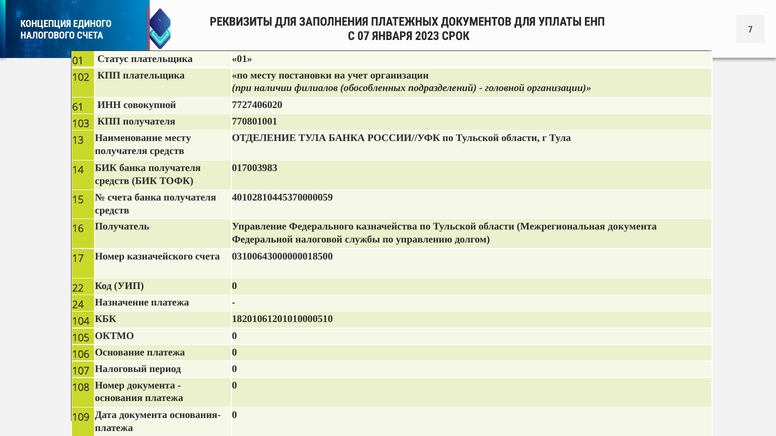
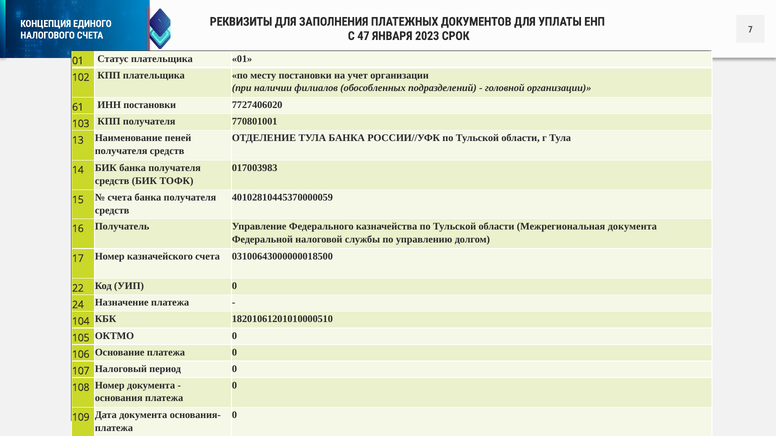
07: 07 -> 47
ИНН совокупной: совокупной -> постановки
Наименование месту: месту -> пеней
